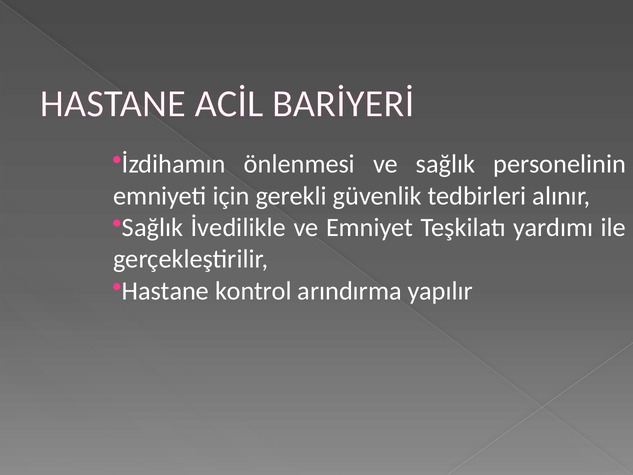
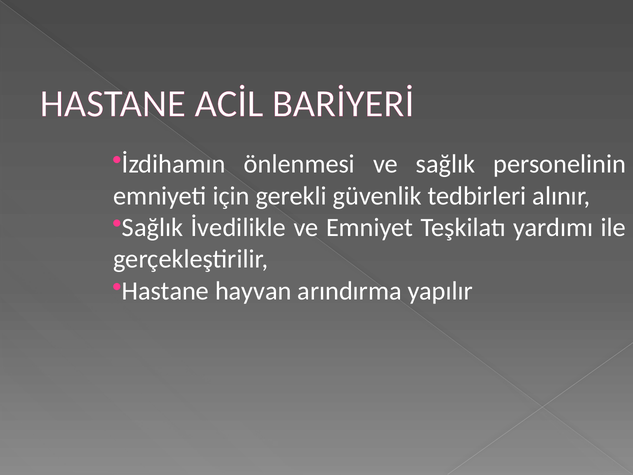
kontrol: kontrol -> hayvan
